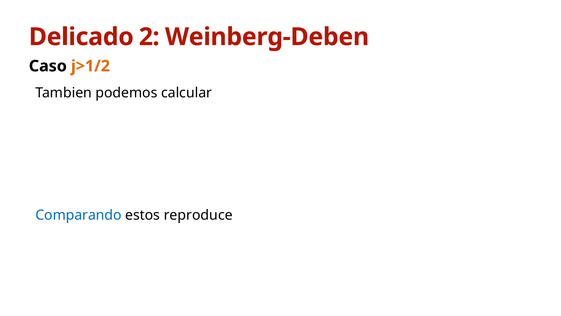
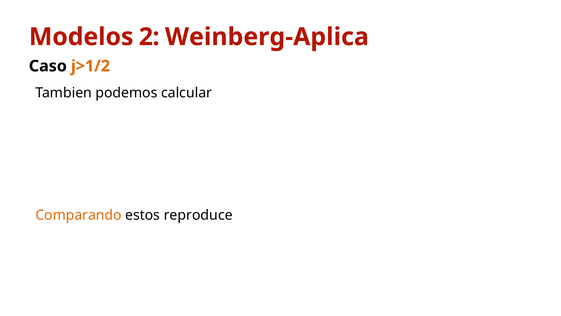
Delicado: Delicado -> Modelos
Weinberg-Deben: Weinberg-Deben -> Weinberg-Aplica
Comparando colour: blue -> orange
